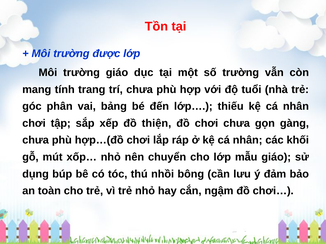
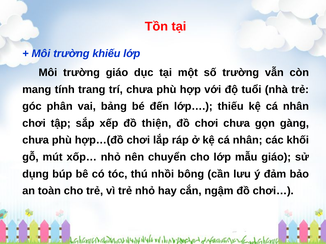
được: được -> khiếu
